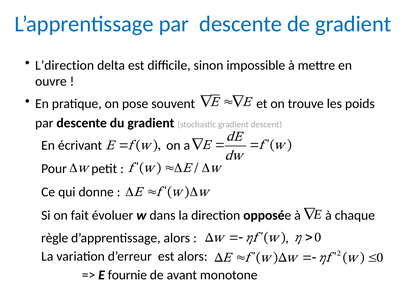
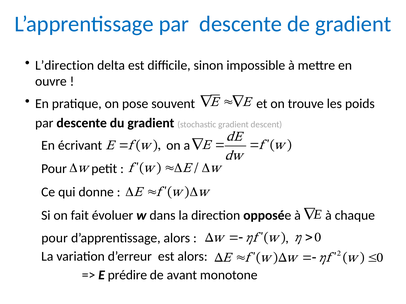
règle at (55, 238): règle -> pour
fournie: fournie -> prédire
